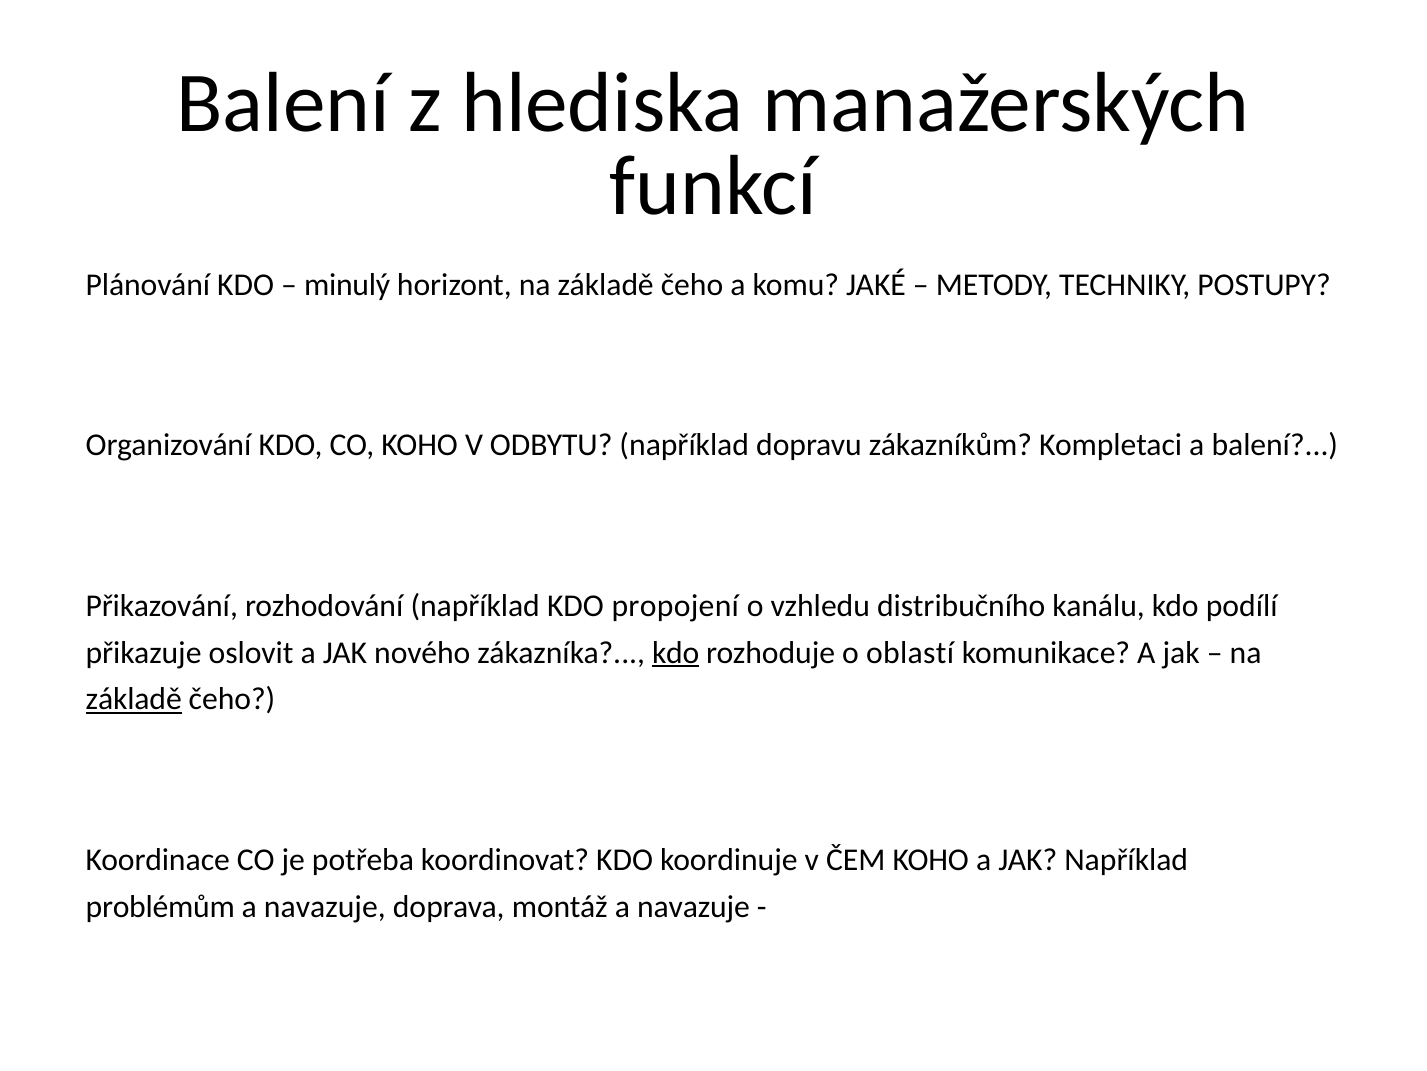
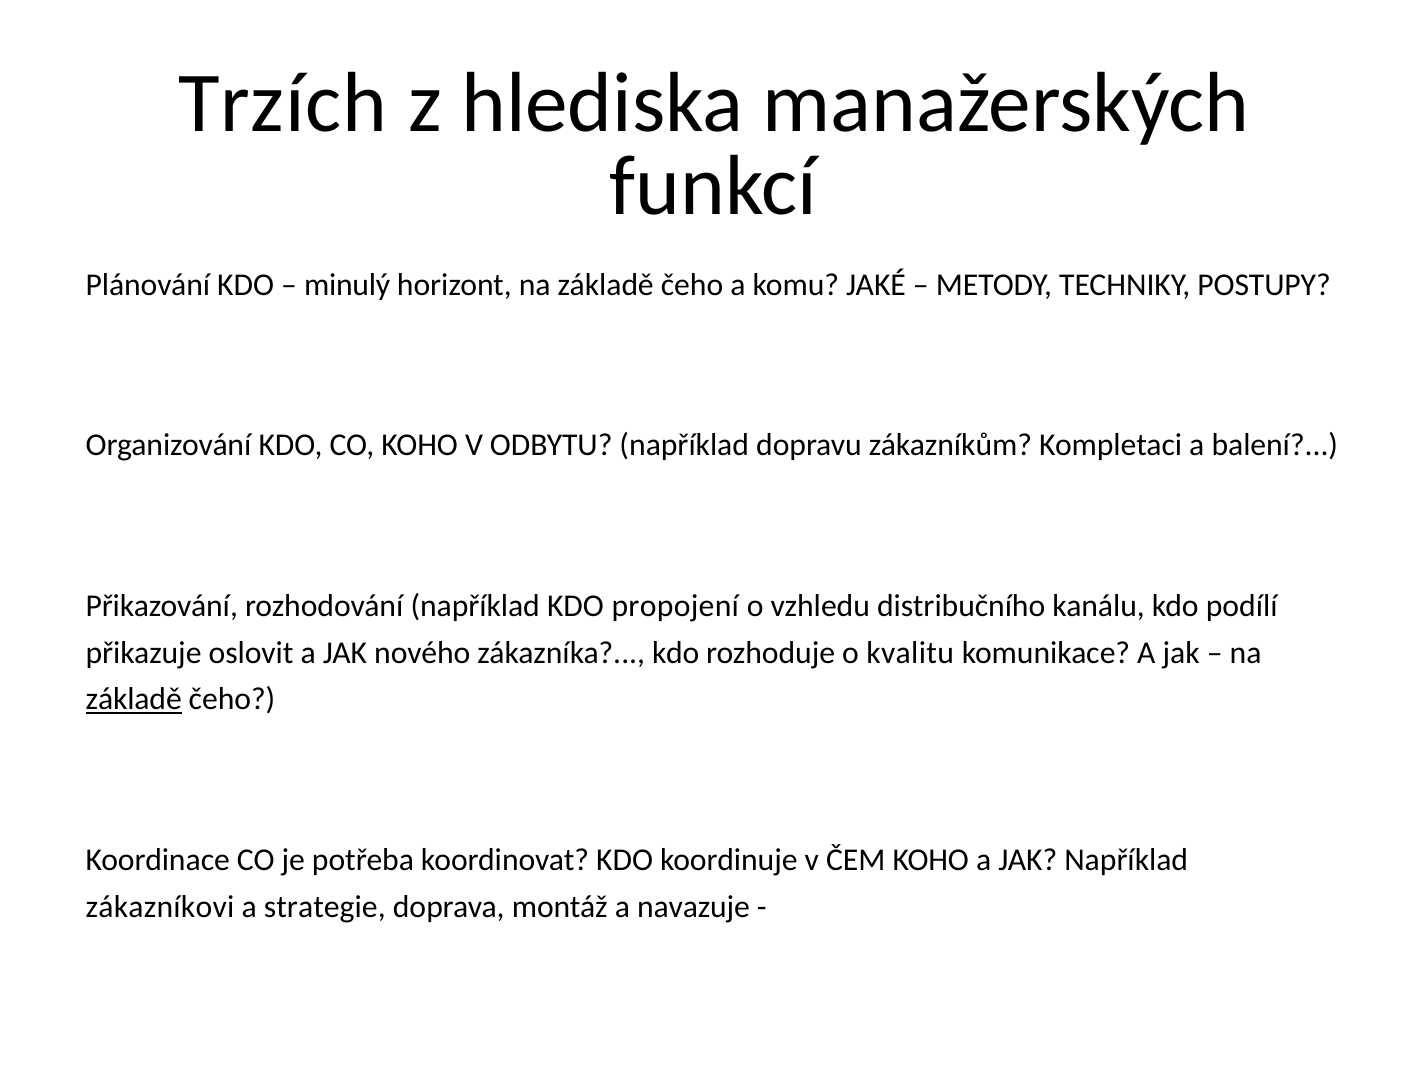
Balení at (283, 103): Balení -> Trzích
kdo at (676, 652) underline: present -> none
oblastí: oblastí -> kvalitu
problémům: problémům -> zákazníkovi
navazuje at (325, 906): navazuje -> strategie
